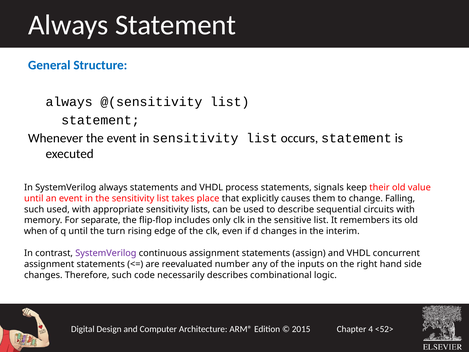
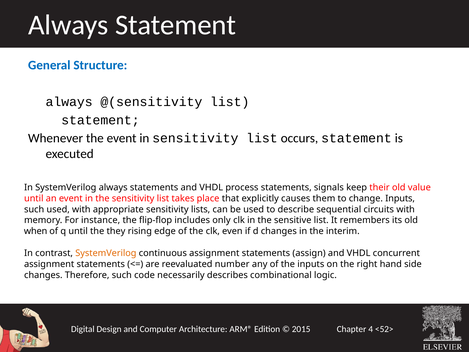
change Falling: Falling -> Inputs
separate: separate -> instance
turn: turn -> they
SystemVerilog at (106, 253) colour: purple -> orange
